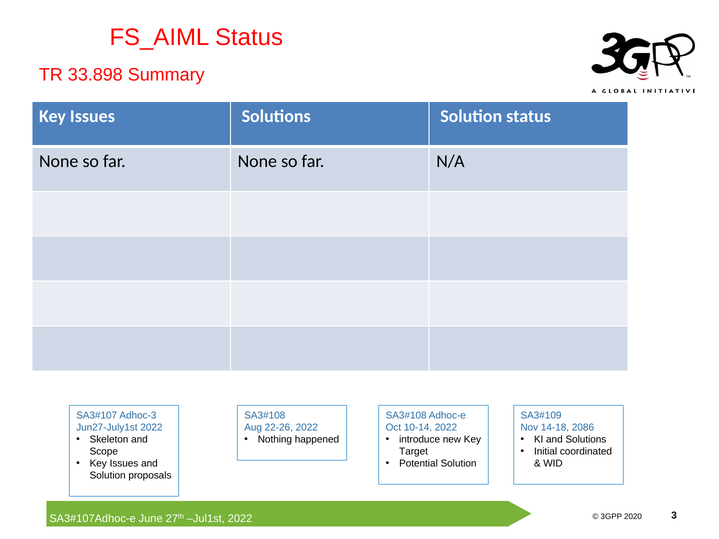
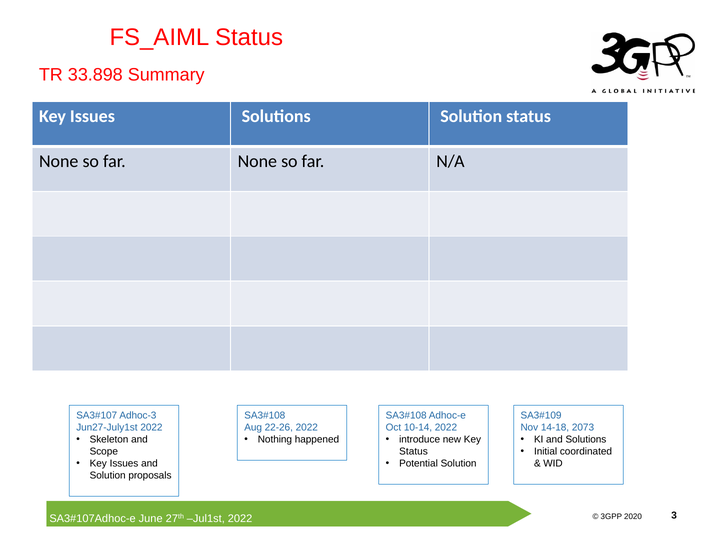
2086: 2086 -> 2073
Target at (414, 452): Target -> Status
